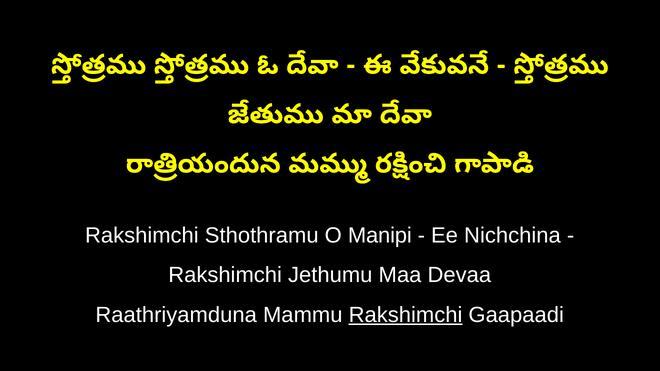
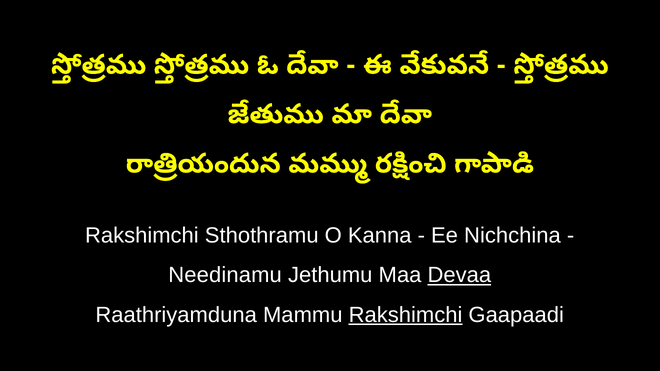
Manipi: Manipi -> Kanna
Rakshimchi at (225, 275): Rakshimchi -> Needinamu
Devaa underline: none -> present
